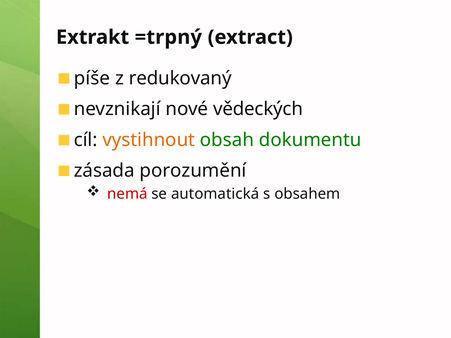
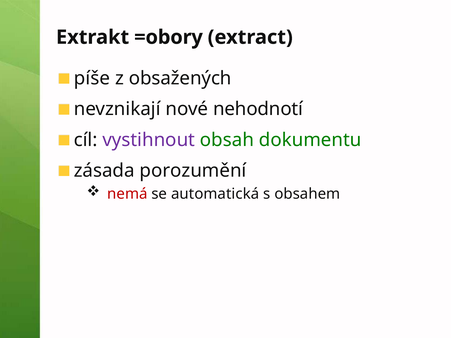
=trpný: =trpný -> =obory
redukovaný: redukovaný -> obsažených
vědeckých: vědeckých -> nehodnotí
vystihnout colour: orange -> purple
